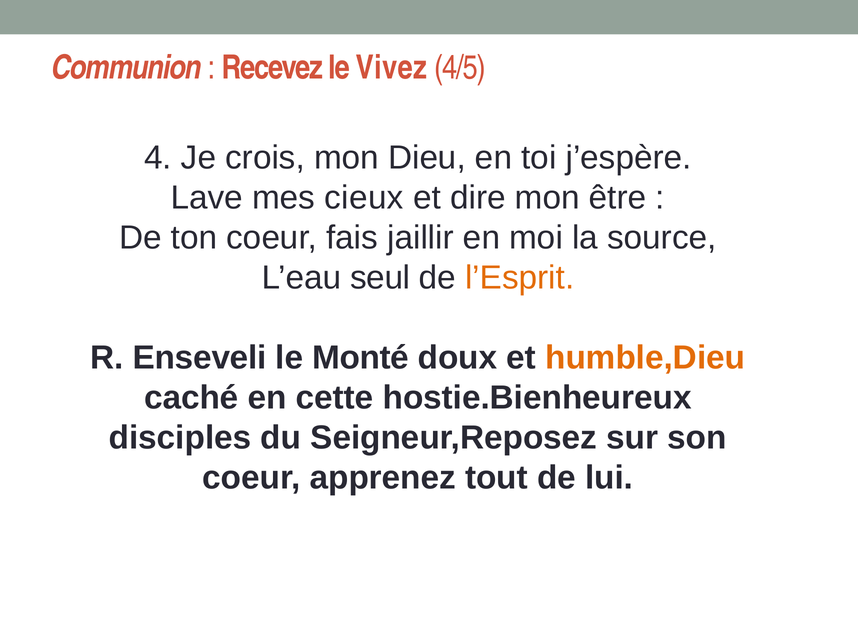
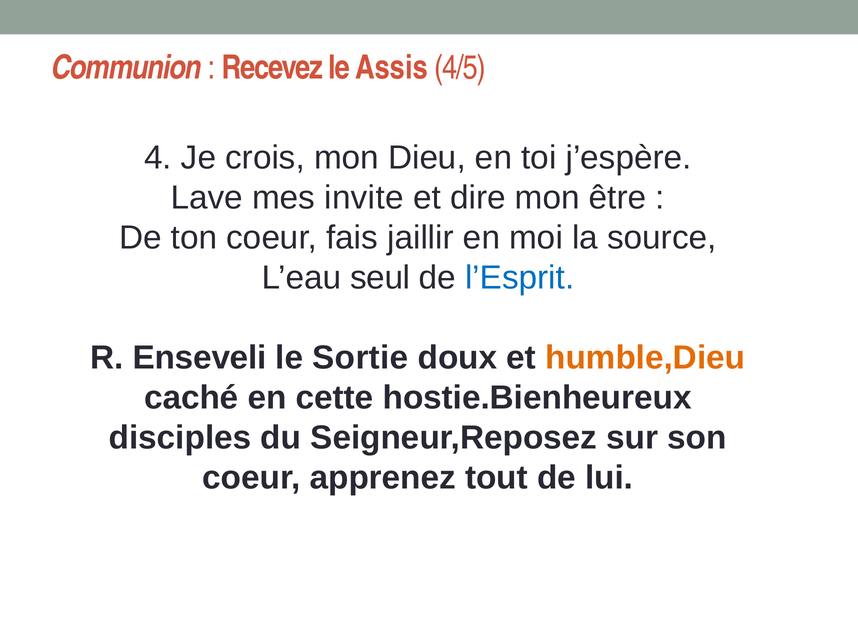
Vivez: Vivez -> Assis
cieux: cieux -> invite
l’Esprit colour: orange -> blue
Monté: Monté -> Sortie
